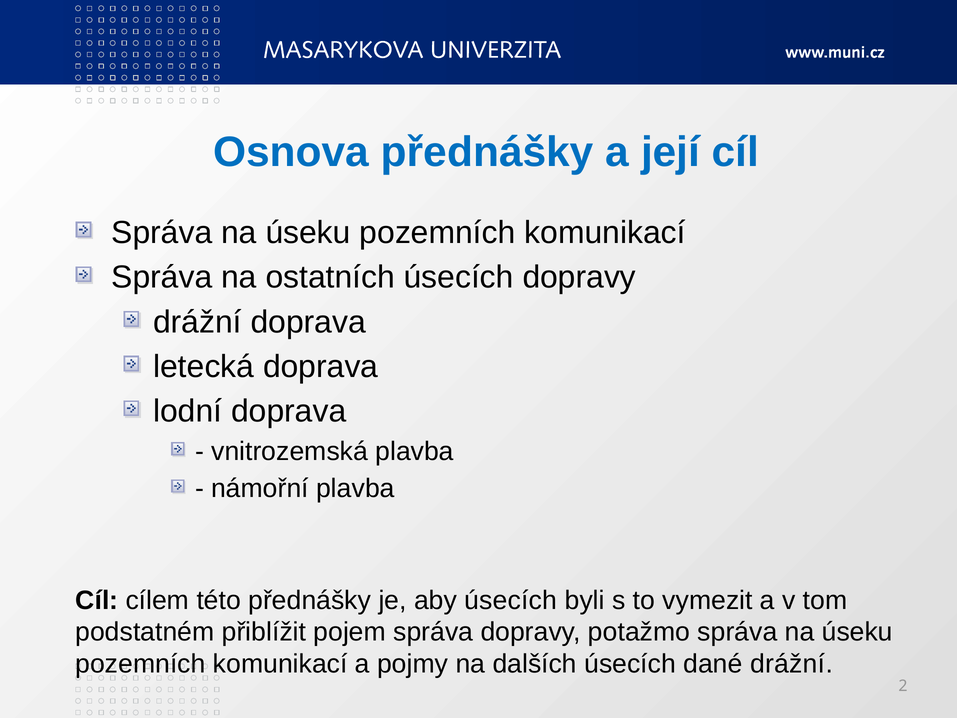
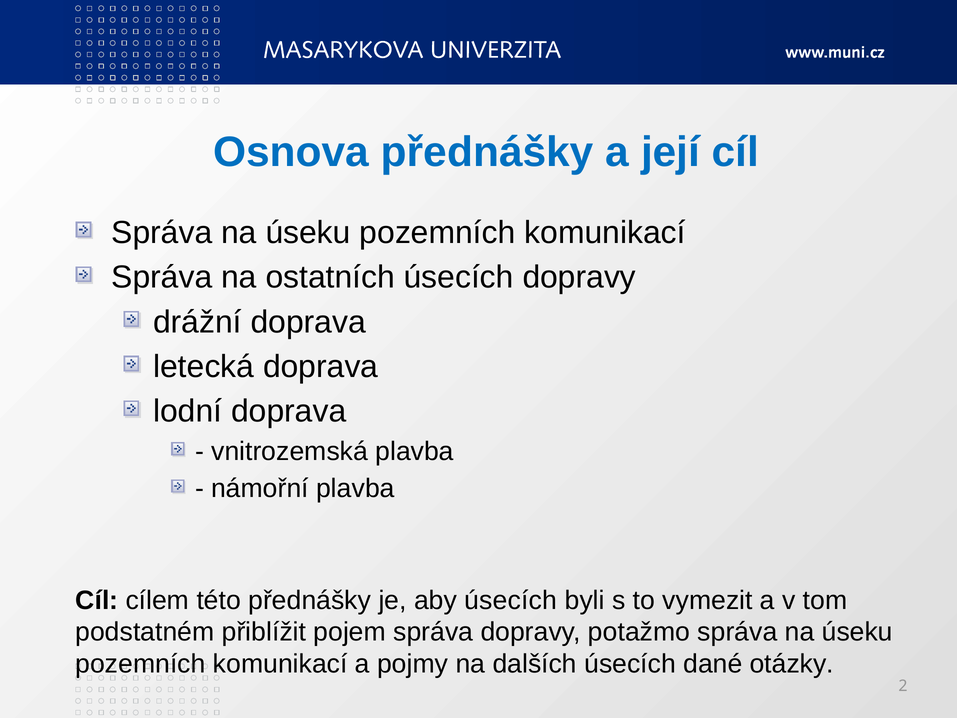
dané drážní: drážní -> otázky
